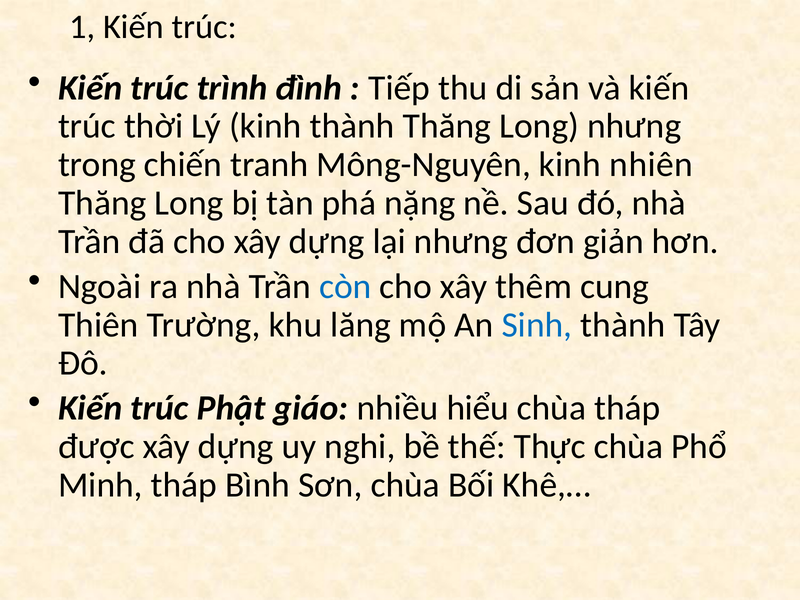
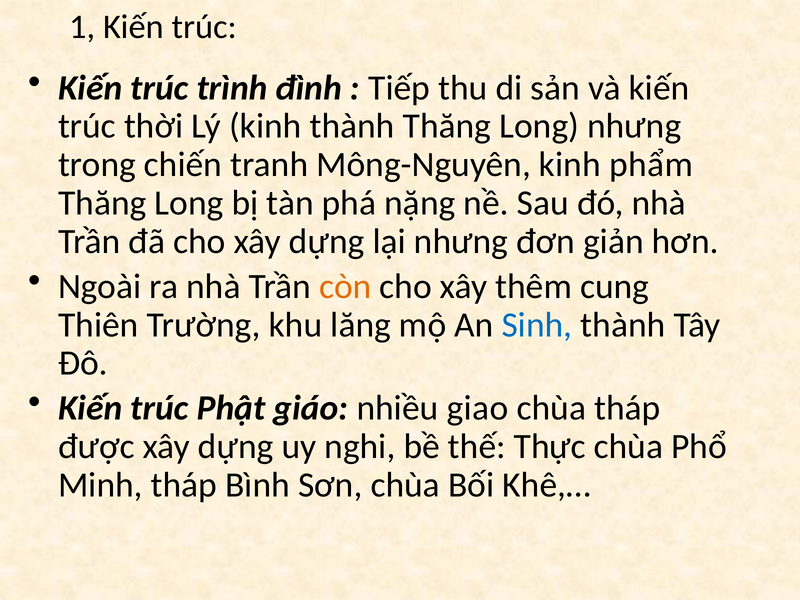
nhiên: nhiên -> phẩm
còn colour: blue -> orange
hiểu: hiểu -> giao
